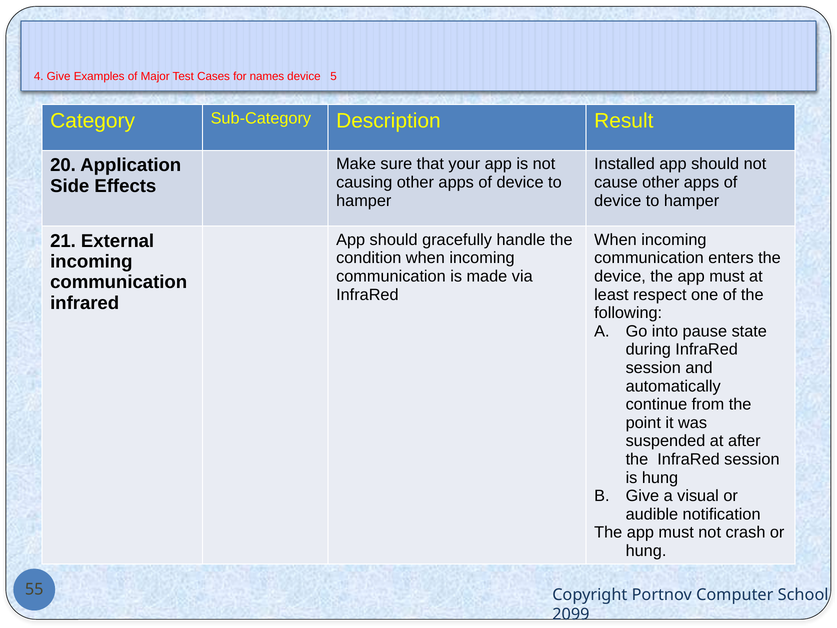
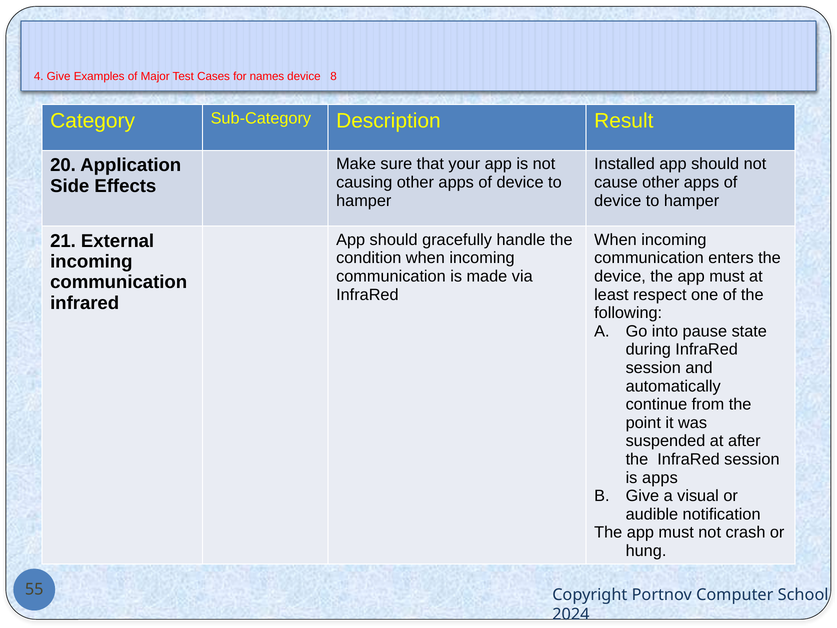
5: 5 -> 8
is hung: hung -> apps
2099: 2099 -> 2024
